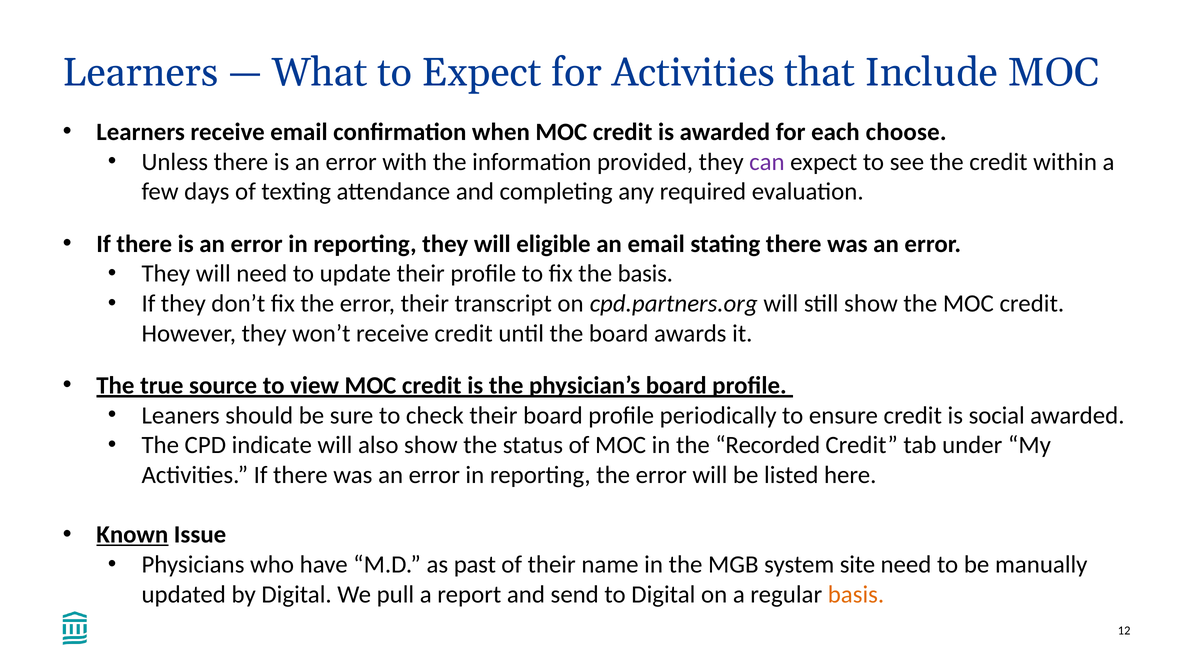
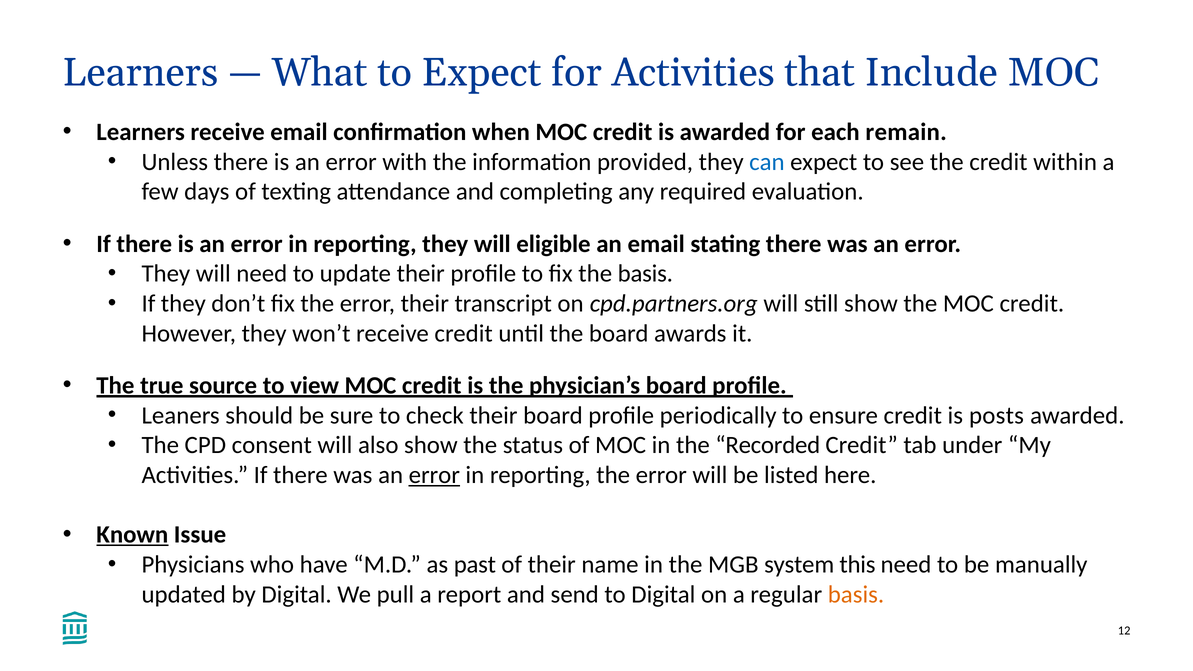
choose: choose -> remain
can colour: purple -> blue
social: social -> posts
indicate: indicate -> consent
error at (434, 475) underline: none -> present
site: site -> this
